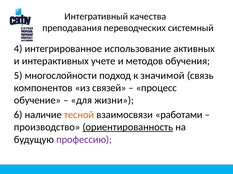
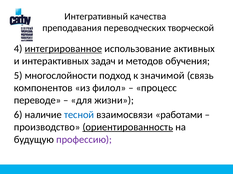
системный: системный -> творческой
интегрированное underline: none -> present
учете: учете -> задач
связей: связей -> филол
обучение: обучение -> переводе
тесной colour: orange -> blue
